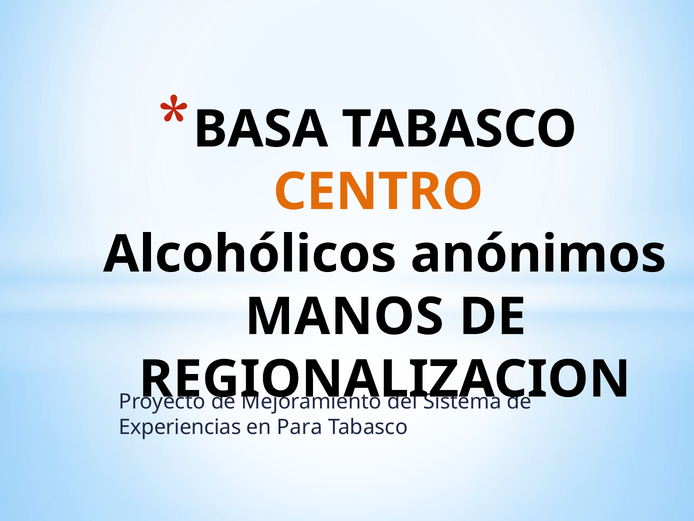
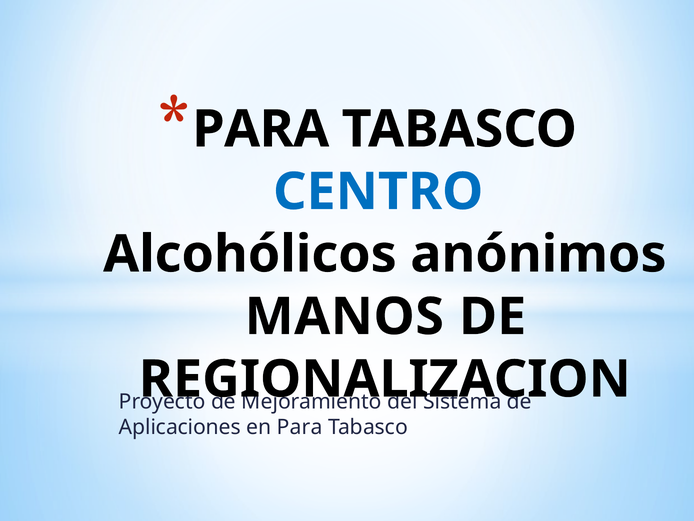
BASA at (261, 129): BASA -> PARA
CENTRO colour: orange -> blue
Experiencias: Experiencias -> Aplicaciones
